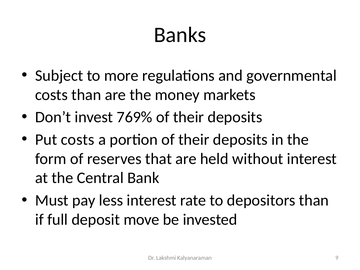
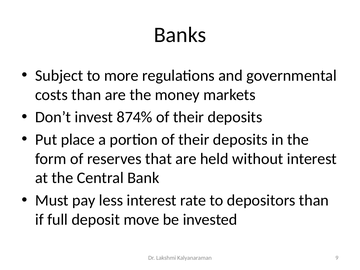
769%: 769% -> 874%
Put costs: costs -> place
